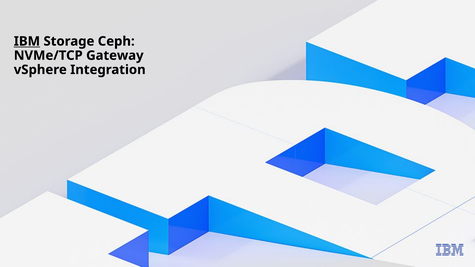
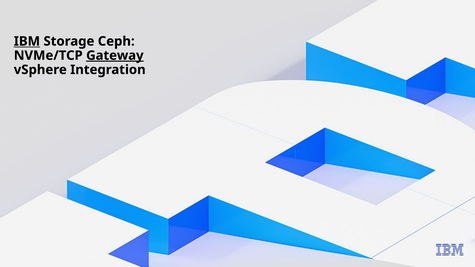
Gateway underline: none -> present
